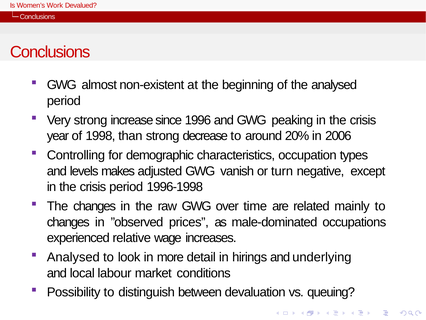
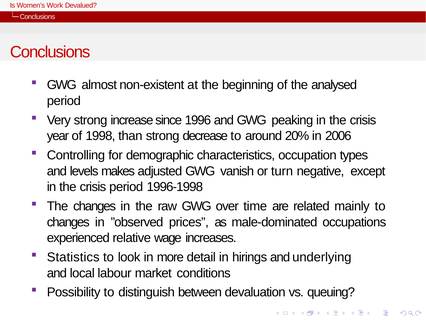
Analysed at (73, 257): Analysed -> Statistics
